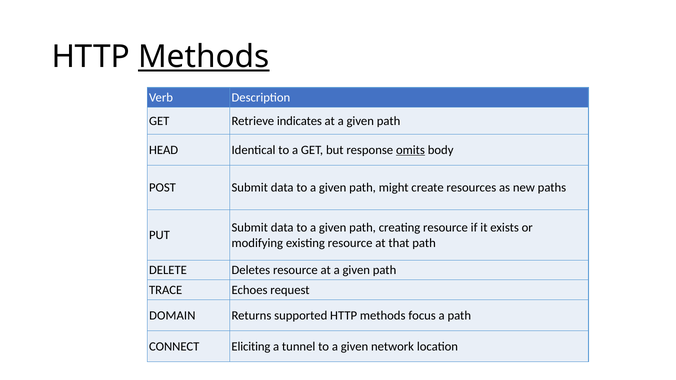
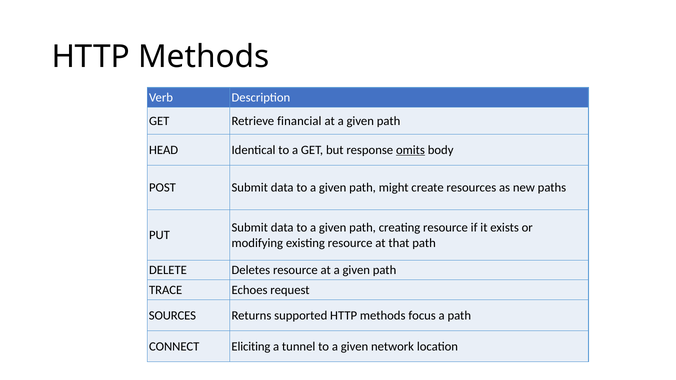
Methods at (204, 57) underline: present -> none
indicates: indicates -> financial
DOMAIN: DOMAIN -> SOURCES
